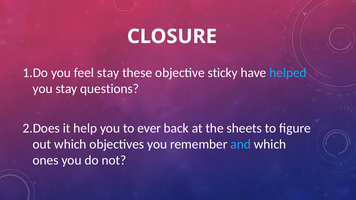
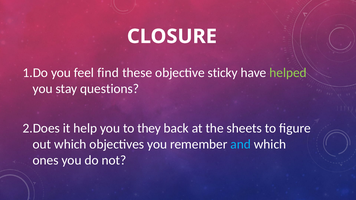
feel stay: stay -> find
helped colour: light blue -> light green
ever: ever -> they
